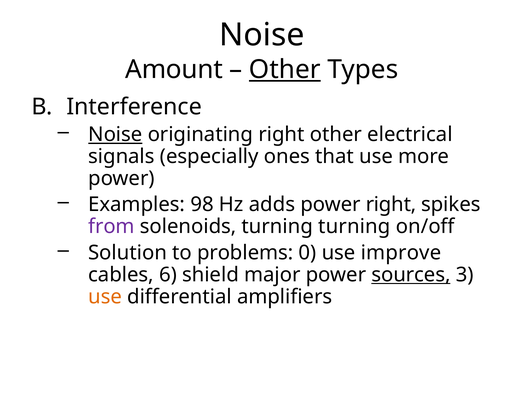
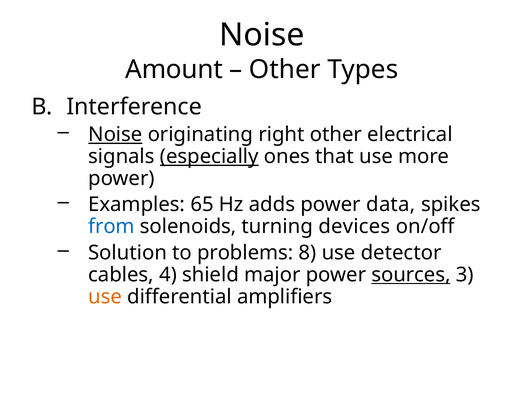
Other at (285, 70) underline: present -> none
especially underline: none -> present
98: 98 -> 65
power right: right -> data
from colour: purple -> blue
turning turning: turning -> devices
0: 0 -> 8
improve: improve -> detector
6: 6 -> 4
